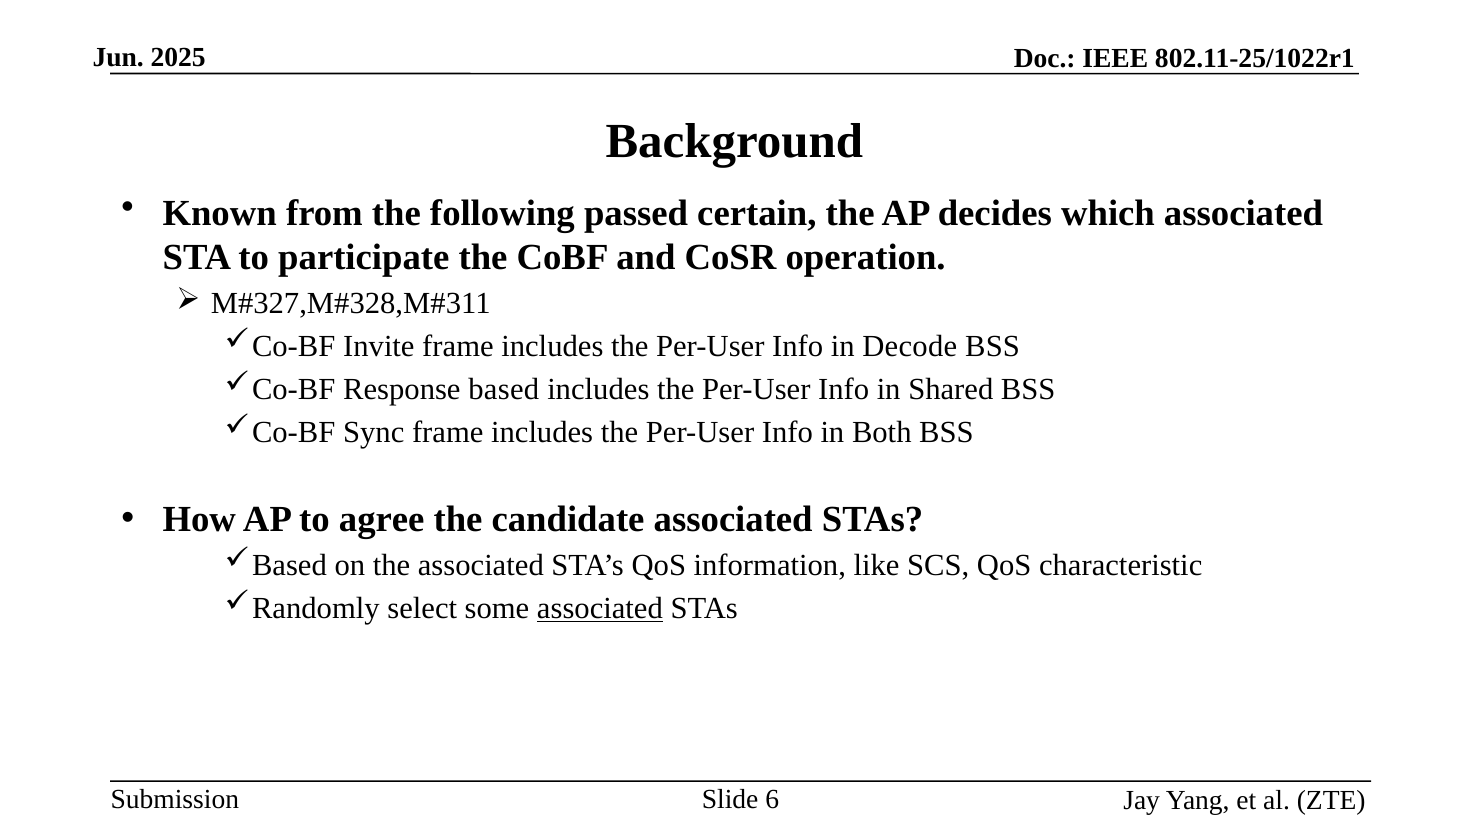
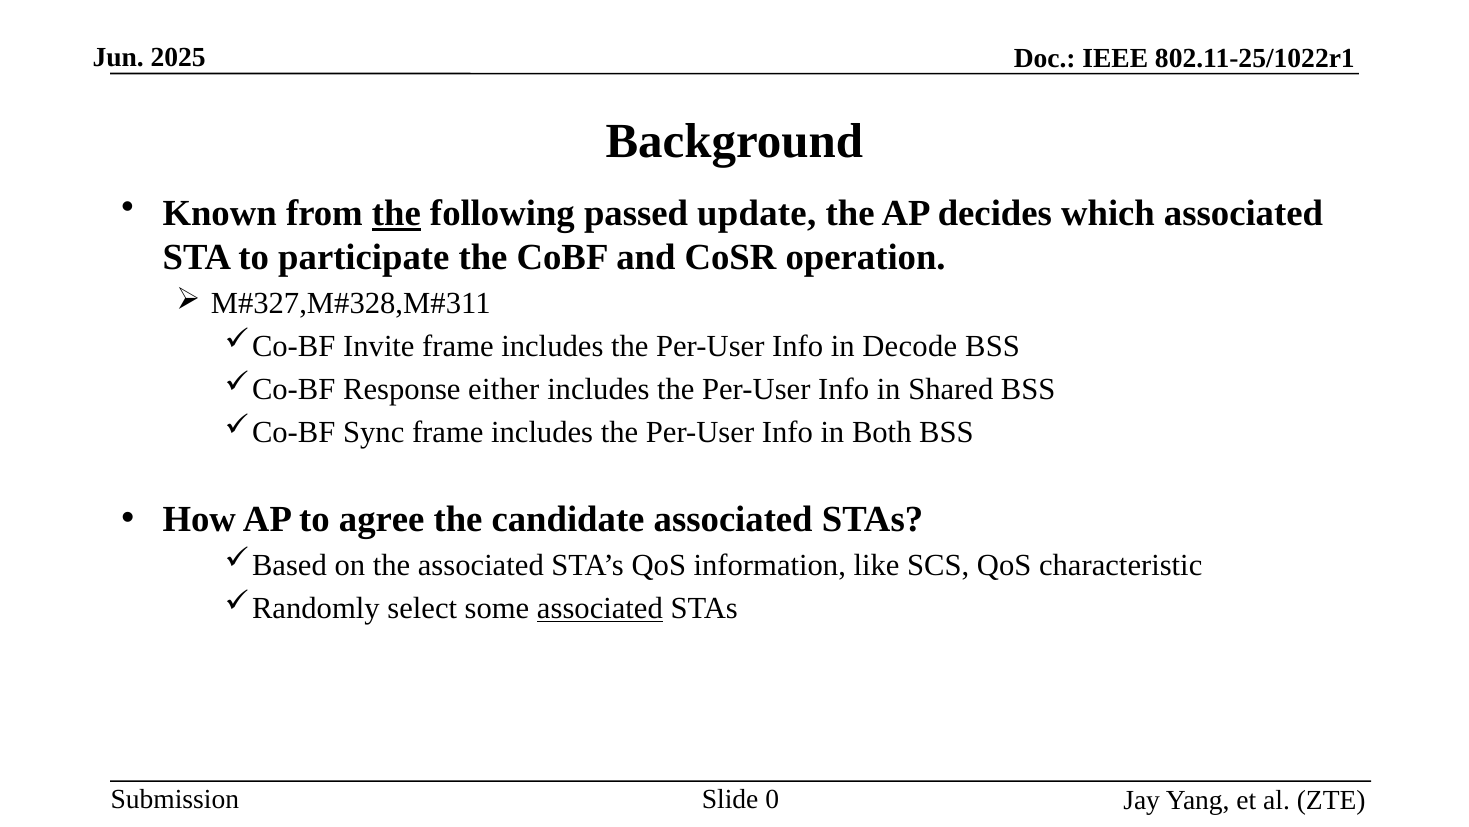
the at (396, 213) underline: none -> present
certain: certain -> update
based: based -> either
6: 6 -> 0
